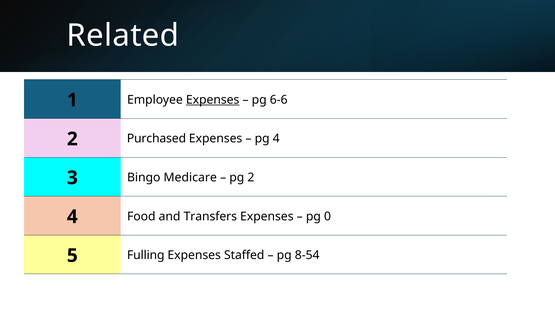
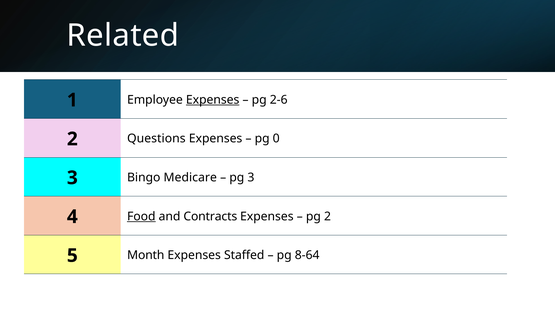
6-6: 6-6 -> 2-6
Purchased: Purchased -> Questions
pg 4: 4 -> 0
pg 2: 2 -> 3
Food underline: none -> present
Transfers: Transfers -> Contracts
pg 0: 0 -> 2
Fulling: Fulling -> Month
8-54: 8-54 -> 8-64
